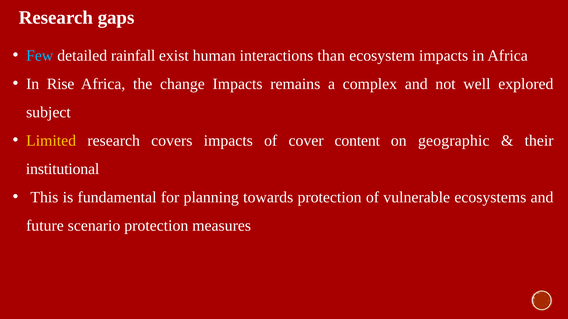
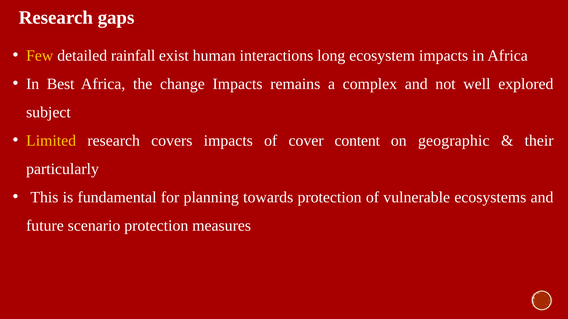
Few colour: light blue -> yellow
than: than -> long
Rise: Rise -> Best
institutional: institutional -> particularly
